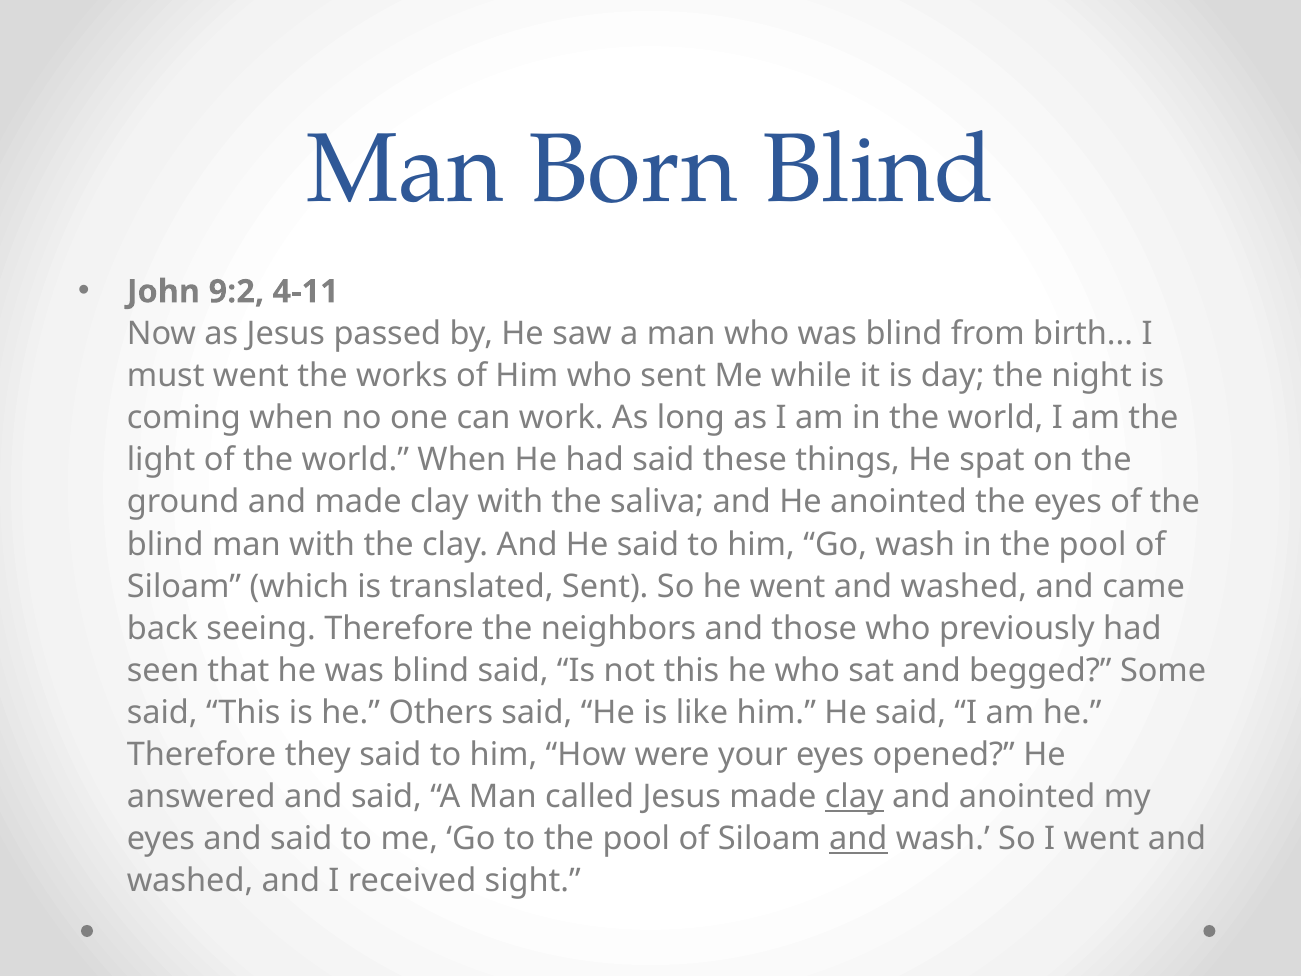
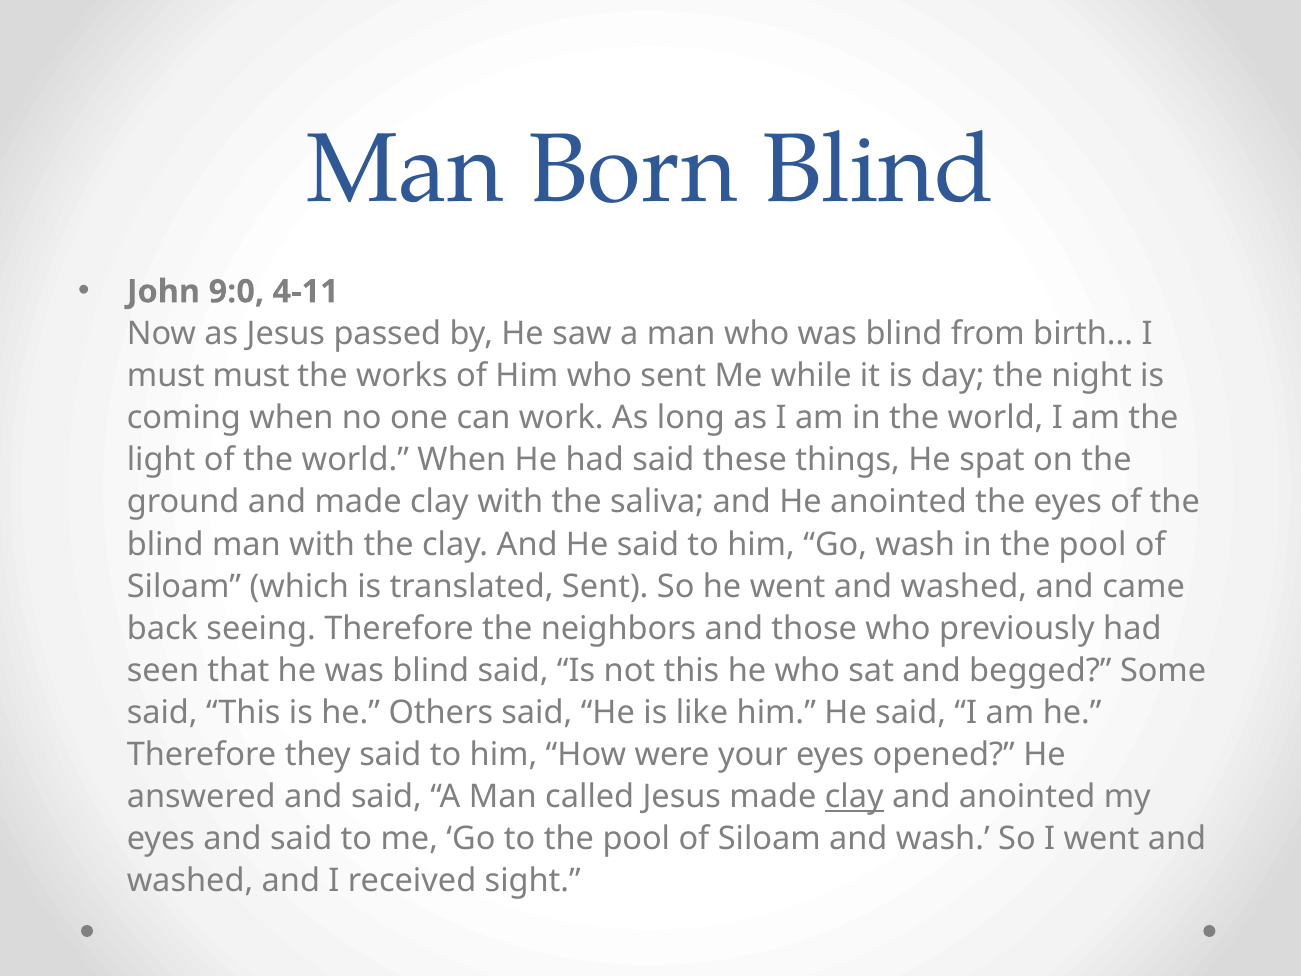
9:2: 9:2 -> 9:0
must went: went -> must
and at (858, 839) underline: present -> none
